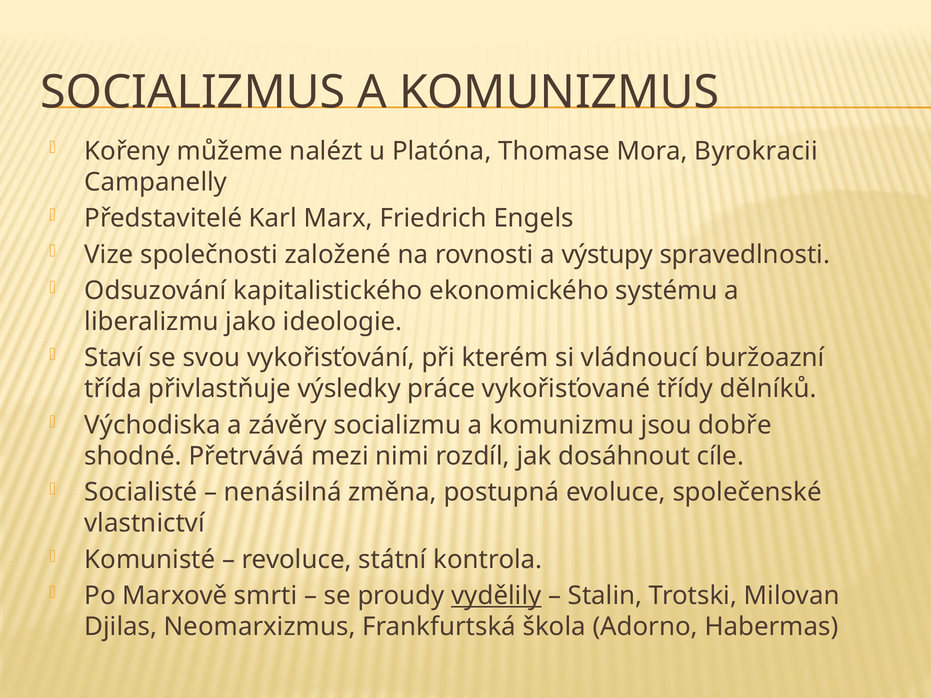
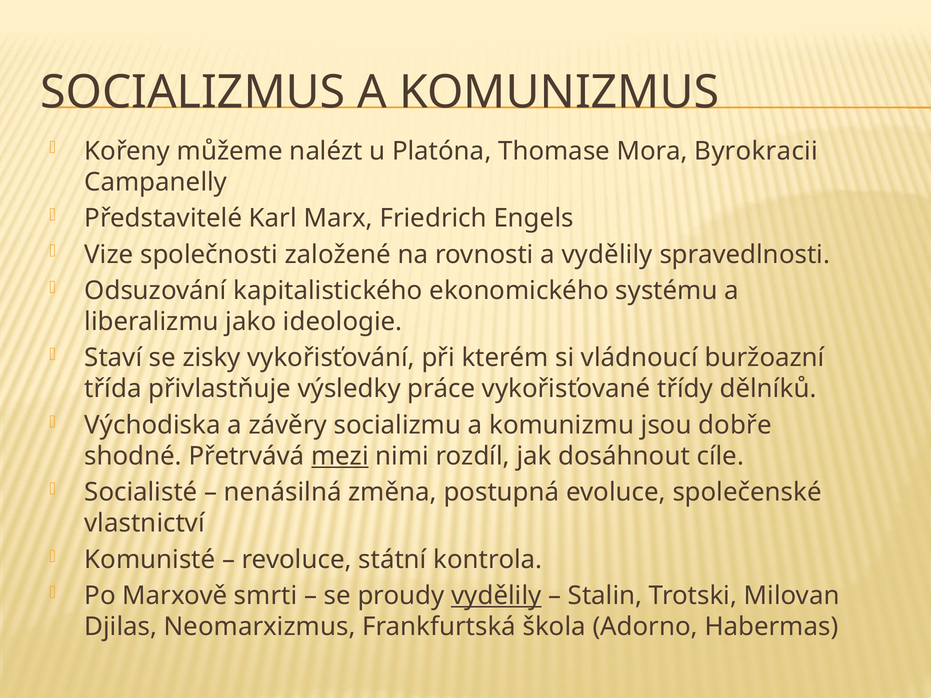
a výstupy: výstupy -> vydělily
svou: svou -> zisky
mezi underline: none -> present
